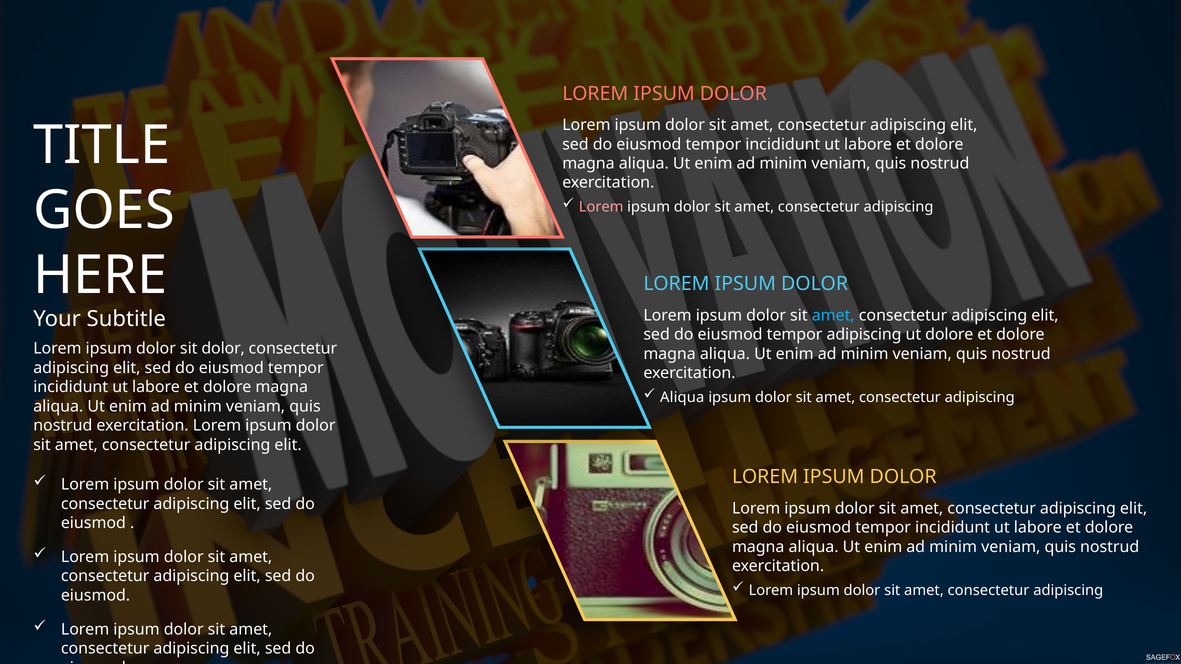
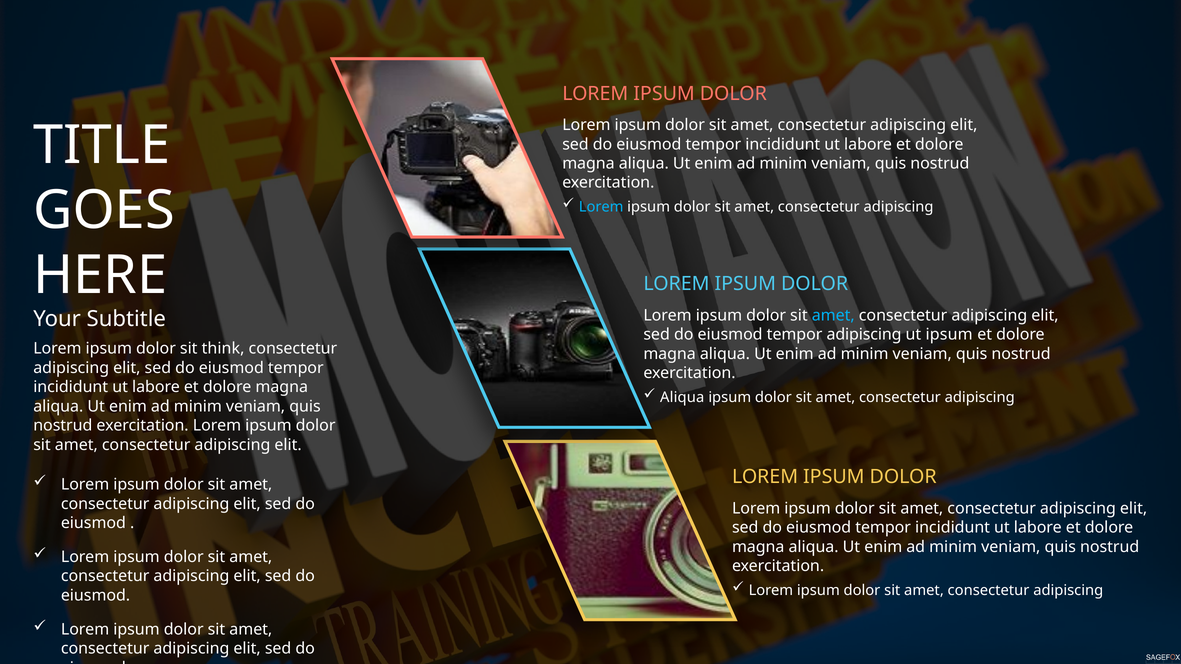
Lorem at (601, 207) colour: pink -> light blue
ut dolore: dolore -> ipsum
sit dolor: dolor -> think
